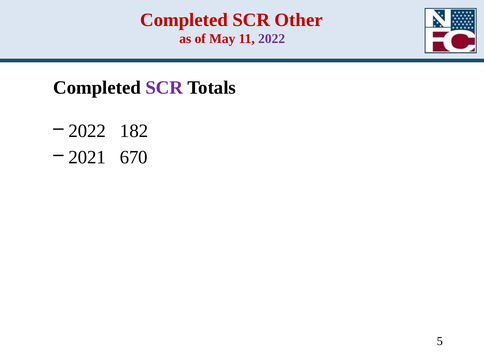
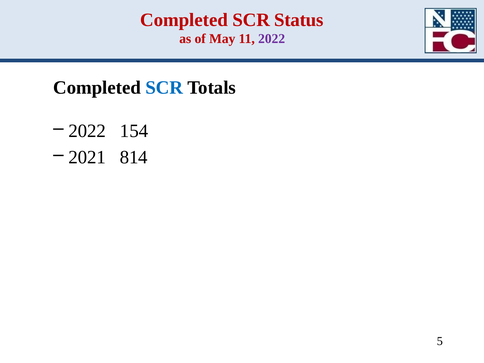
Other: Other -> Status
SCR at (164, 88) colour: purple -> blue
182: 182 -> 154
670: 670 -> 814
